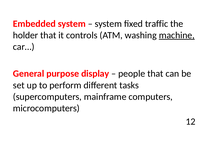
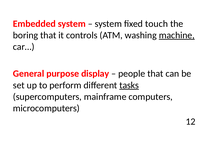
traffic: traffic -> touch
holder: holder -> boring
tasks underline: none -> present
